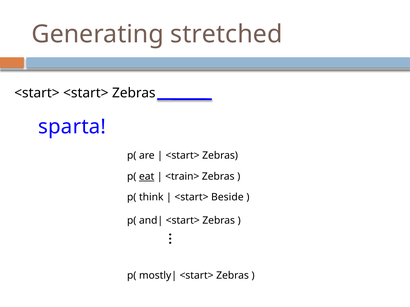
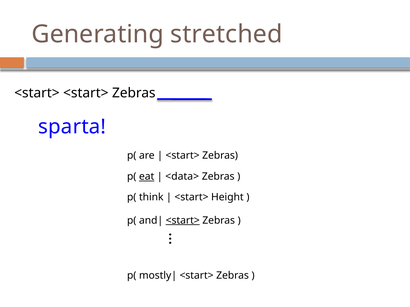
<train>: <train> -> <data>
Beside: Beside -> Height
<start> at (183, 221) underline: none -> present
